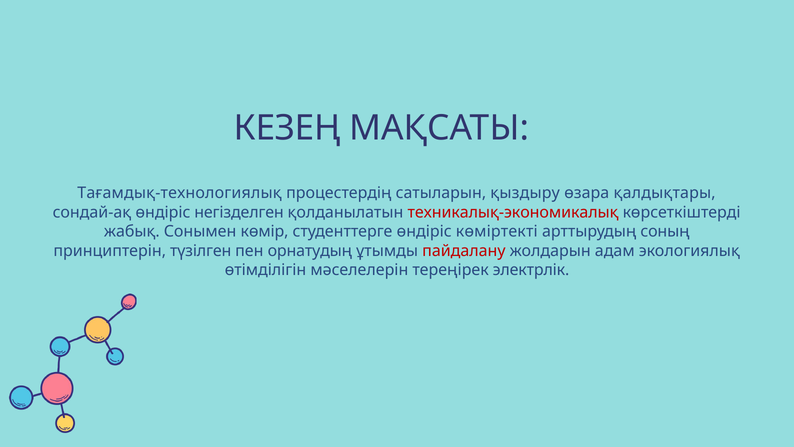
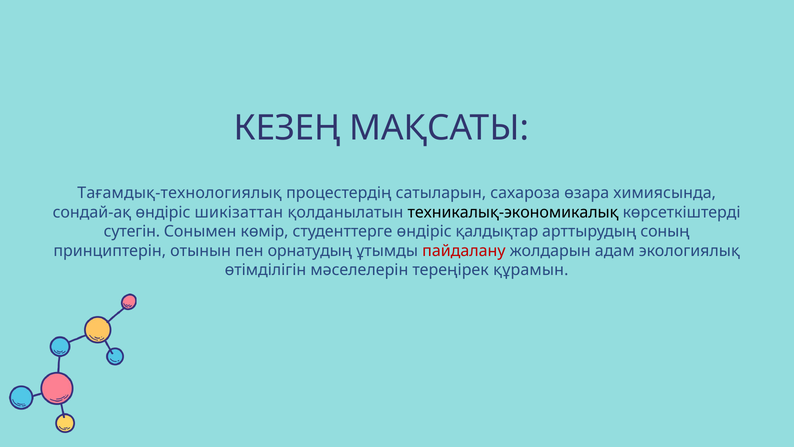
қыздыру: қыздыру -> сахароза
қалдықтары: қалдықтары -> химиясында
негізделген: негізделген -> шикізаттан
техникалық-экономикалық colour: red -> black
жабық: жабық -> сутегін
көміртекті: көміртекті -> қалдықтар
түзілген: түзілген -> отынын
электрлік: электрлік -> құрамын
